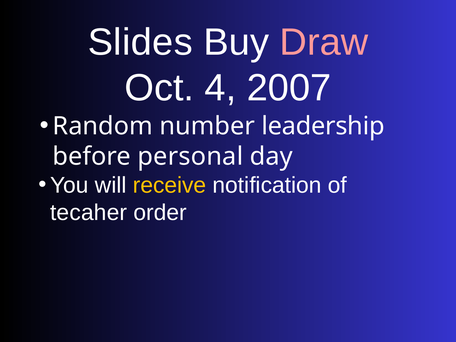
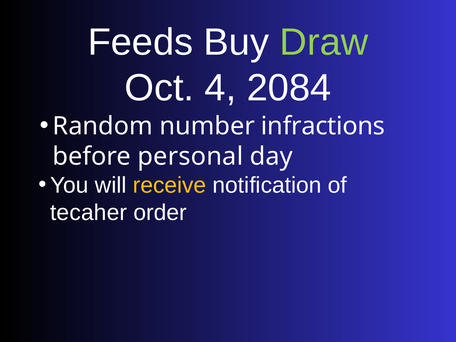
Slides: Slides -> Feeds
Draw colour: pink -> light green
2007: 2007 -> 2084
leadership: leadership -> infractions
